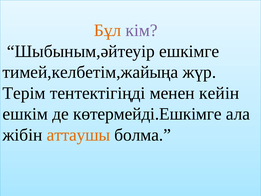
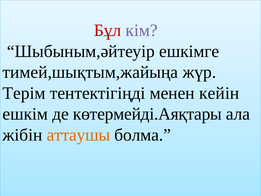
Бұл colour: orange -> red
тимей,келбетім,жайыңа: тимей,келбетім,жайыңа -> тимей,шықтым,жайыңа
көтермейді.Ешкімге: көтермейді.Ешкімге -> көтермейді.Аяқтары
